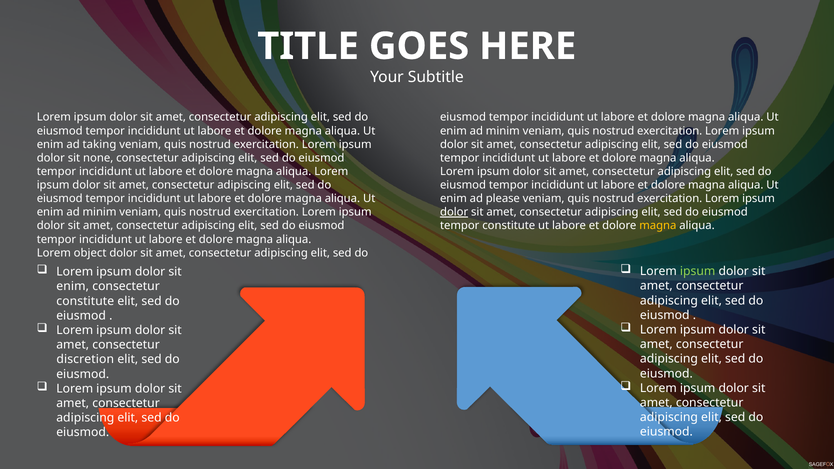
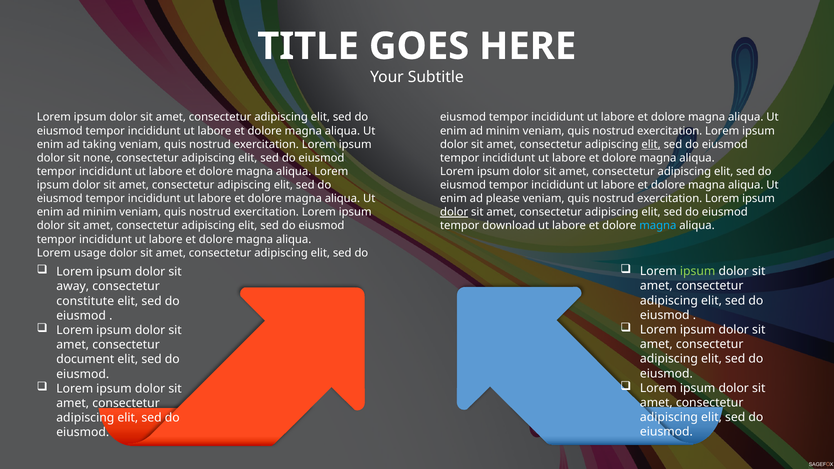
elit at (651, 144) underline: none -> present
tempor constitute: constitute -> download
magna at (658, 226) colour: yellow -> light blue
object: object -> usage
enim at (73, 287): enim -> away
discretion: discretion -> document
